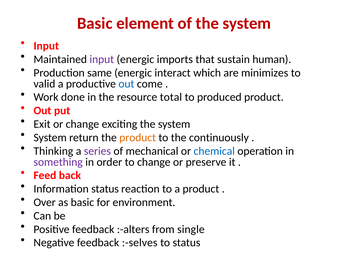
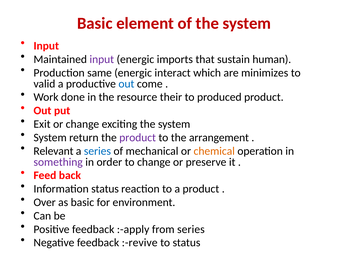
total: total -> their
product at (138, 138) colour: orange -> purple
continuously: continuously -> arrangement
Thinking: Thinking -> Relevant
series at (97, 151) colour: purple -> blue
chemical colour: blue -> orange
:-alters: :-alters -> :-apply
from single: single -> series
:-selves: :-selves -> :-revive
